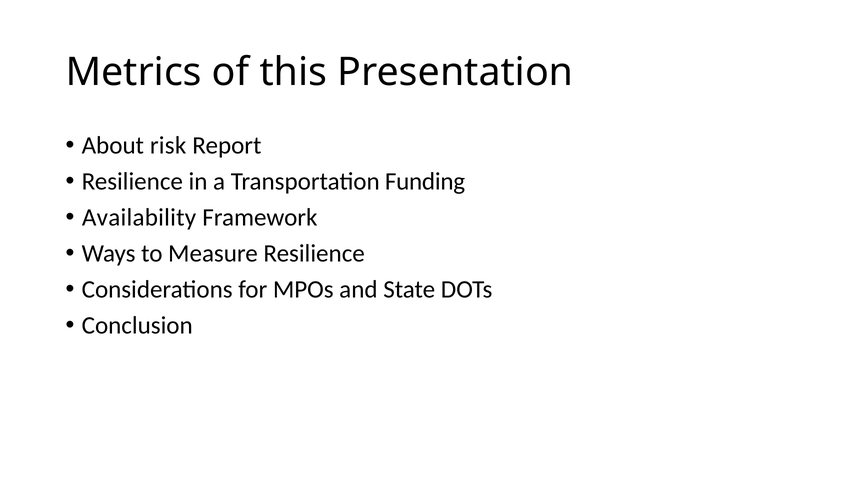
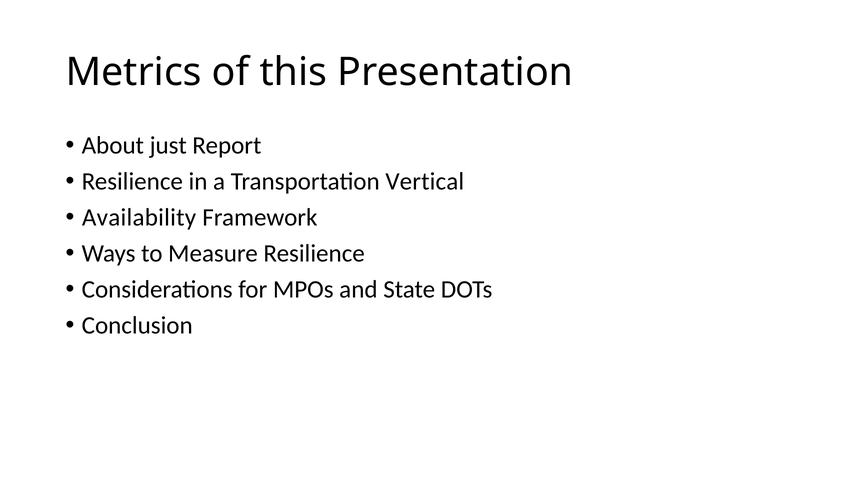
risk: risk -> just
Funding: Funding -> Vertical
